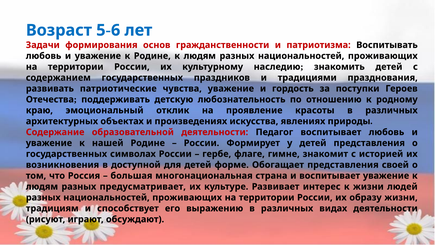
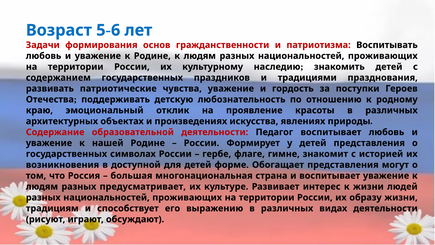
своей: своей -> могут
